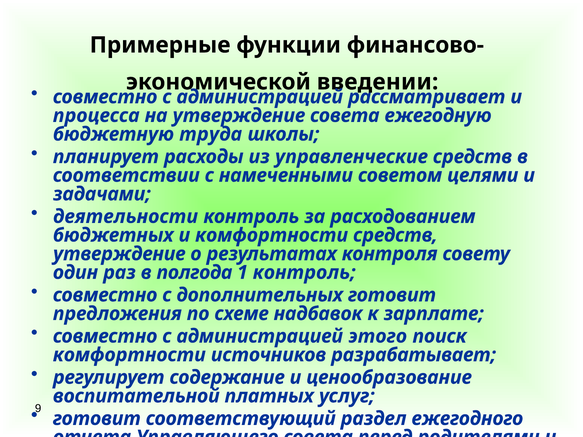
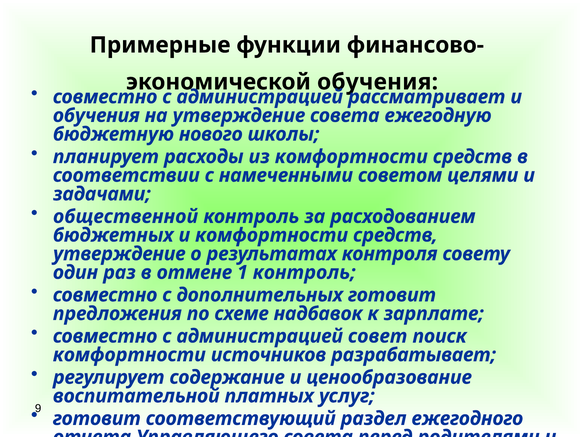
введении at (378, 82): введении -> обучения
процесса at (96, 116): процесса -> обучения
труда: труда -> нового
из управленческие: управленческие -> комфортности
деятельности: деятельности -> общественной
полгода: полгода -> отмене
этого: этого -> совет
